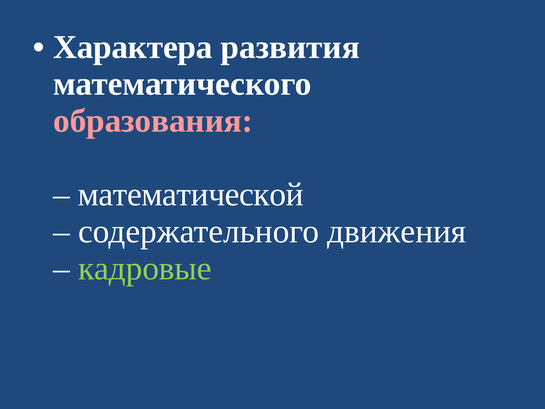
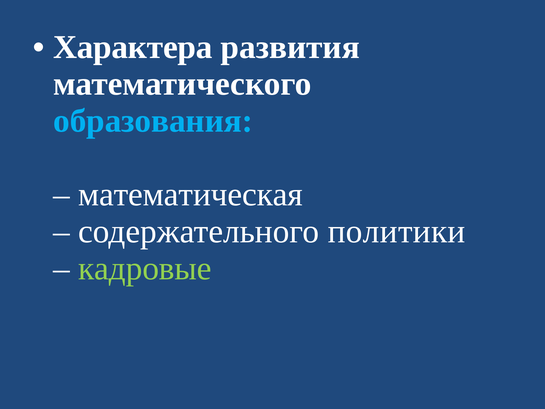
образования colour: pink -> light blue
математической: математической -> математическая
движения: движения -> политики
